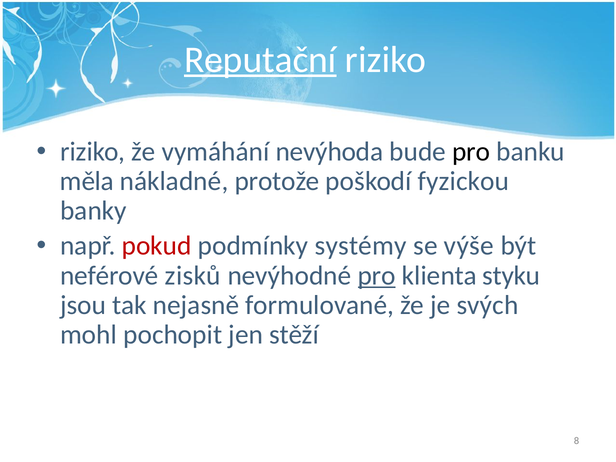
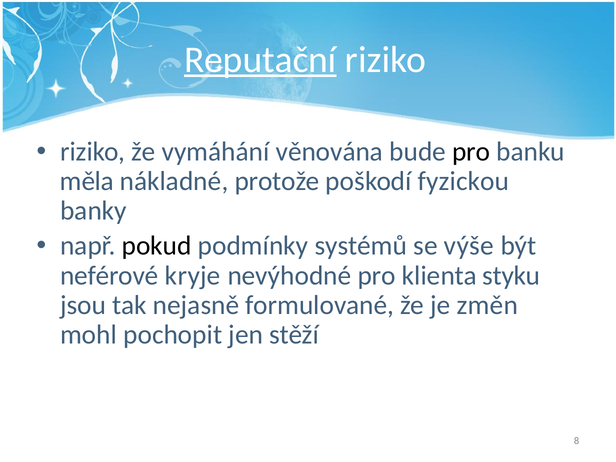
nevýhoda: nevýhoda -> věnována
pokud colour: red -> black
systémy: systémy -> systémů
zisků: zisků -> kryje
pro at (377, 276) underline: present -> none
svých: svých -> změn
